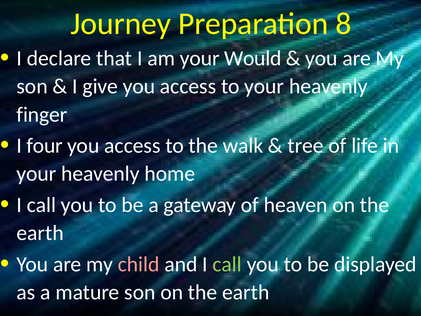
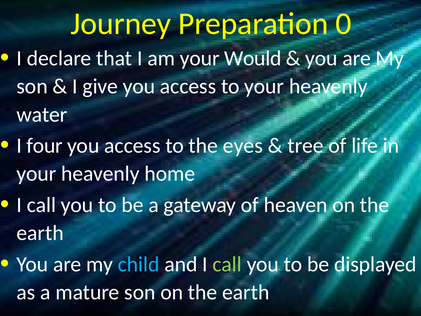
8: 8 -> 0
finger: finger -> water
walk: walk -> eyes
child colour: pink -> light blue
